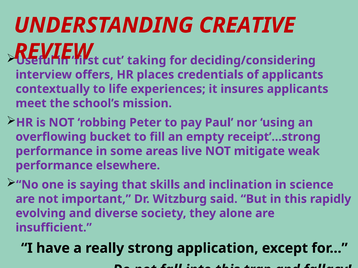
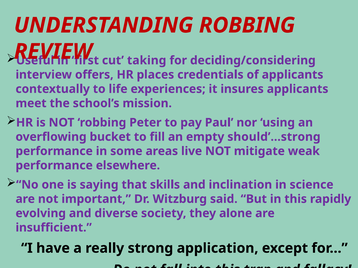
UNDERSTANDING CREATIVE: CREATIVE -> ROBBING
receipt’…strong: receipt’…strong -> should’…strong
